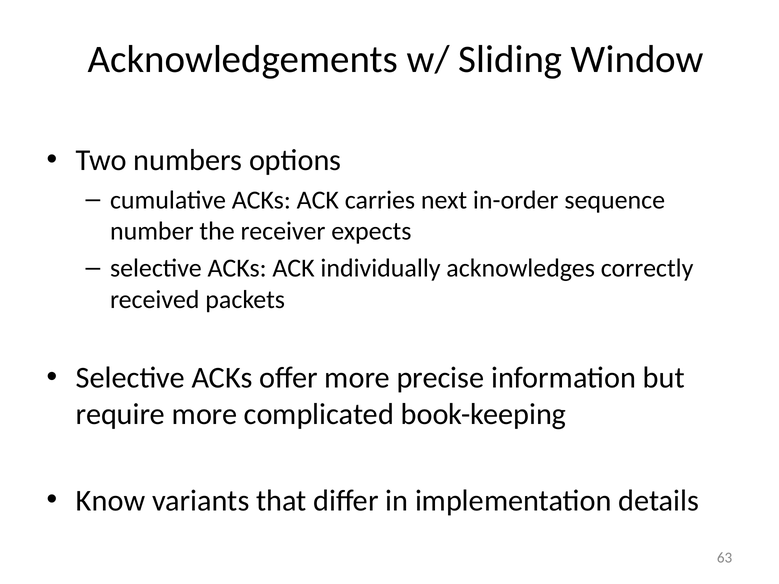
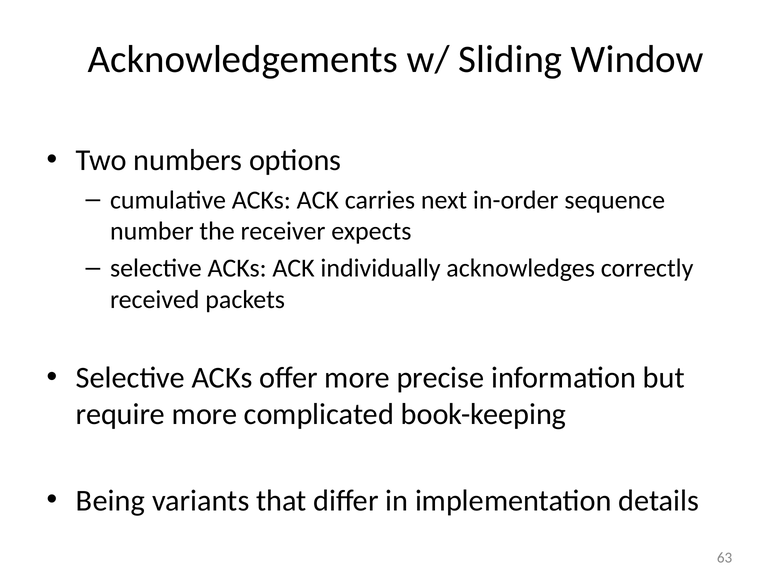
Know: Know -> Being
